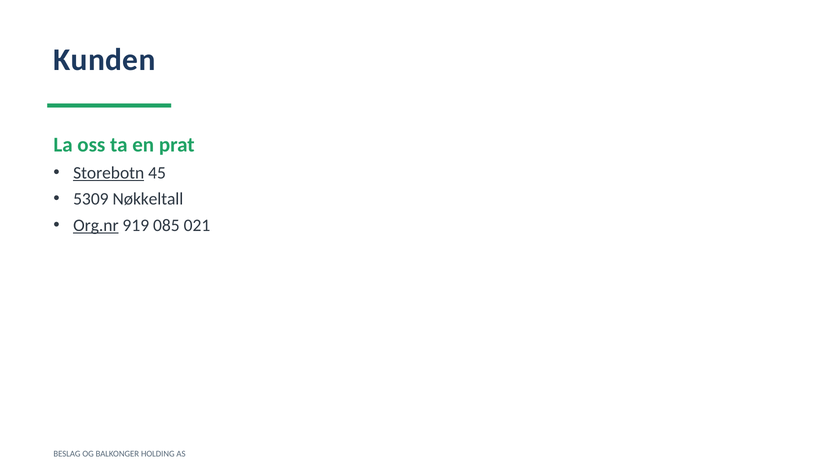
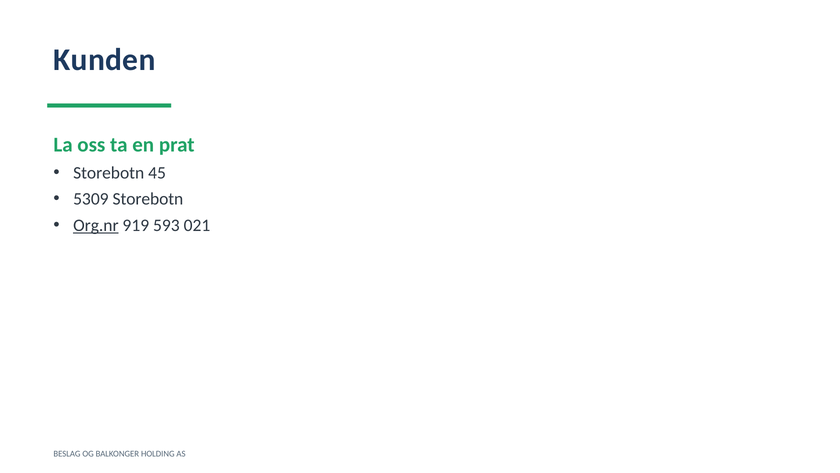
Storebotn at (109, 173) underline: present -> none
5309 Nøkkeltall: Nøkkeltall -> Storebotn
085: 085 -> 593
